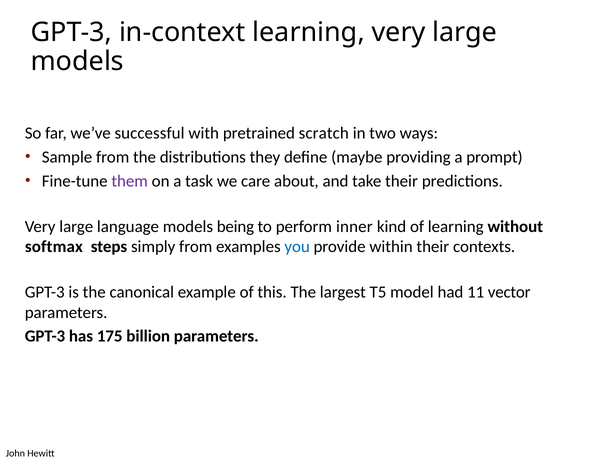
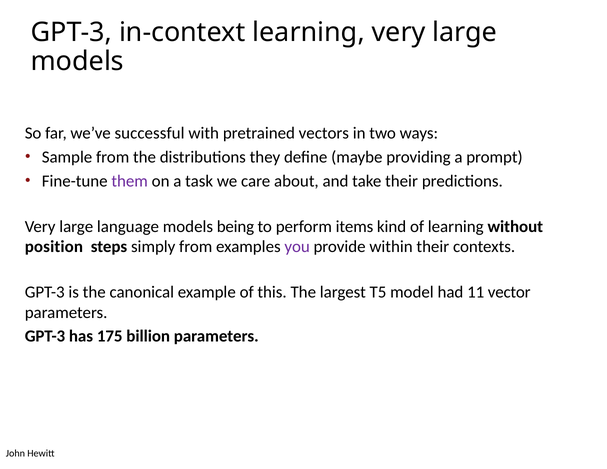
scratch: scratch -> vectors
inner: inner -> items
softmax: softmax -> position
you colour: blue -> purple
